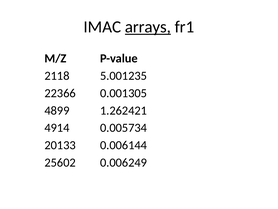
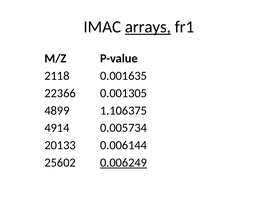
5.001235: 5.001235 -> 0.001635
1.262421: 1.262421 -> 1.106375
0.006249 underline: none -> present
